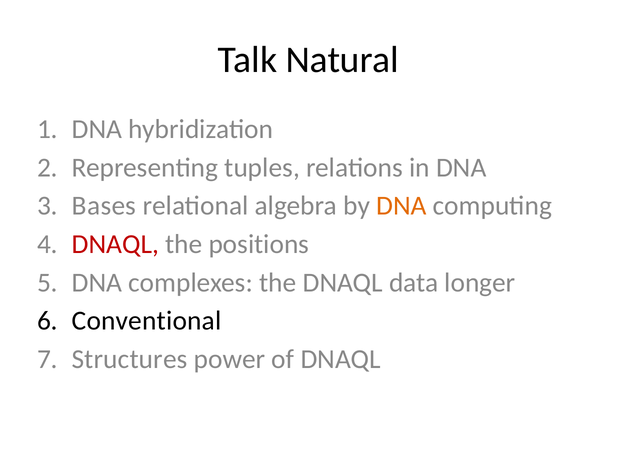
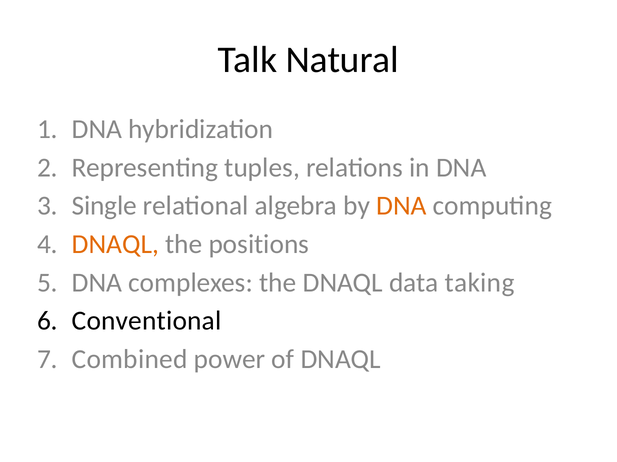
Bases: Bases -> Single
DNAQL at (115, 245) colour: red -> orange
longer: longer -> taking
Structures: Structures -> Combined
